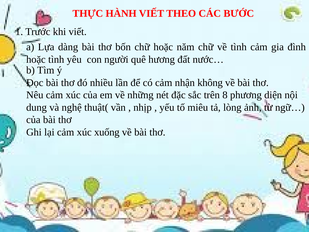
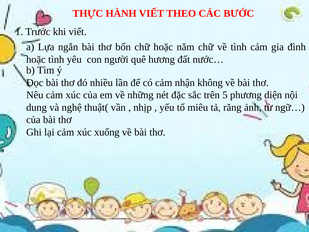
dàng: dàng -> ngắn
8: 8 -> 5
lòng: lòng -> răng
